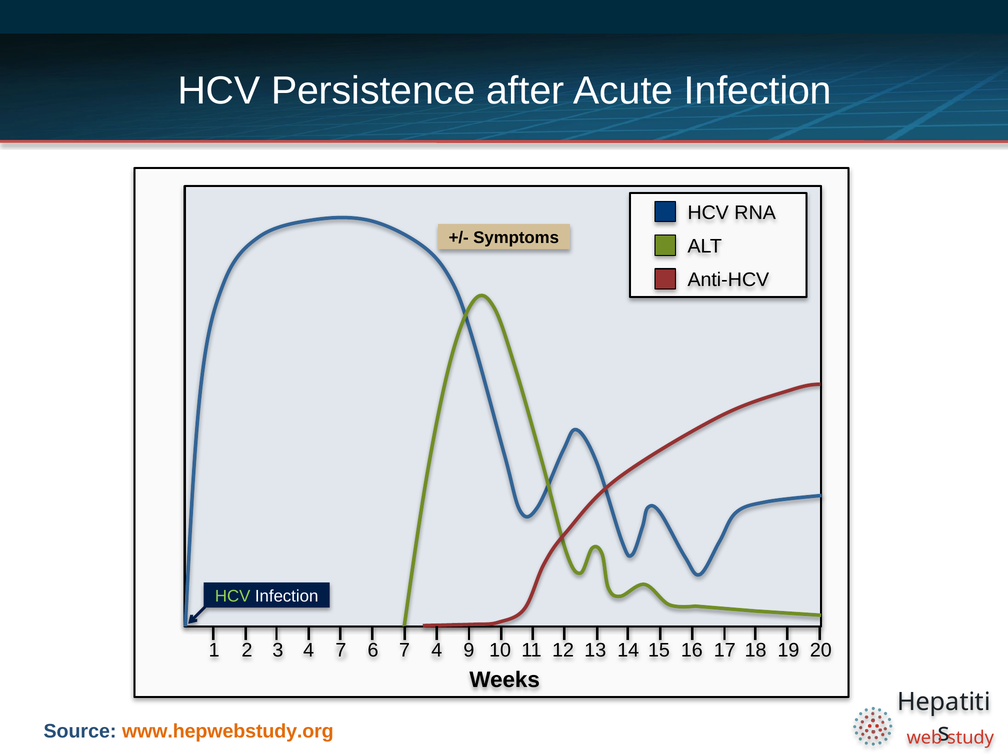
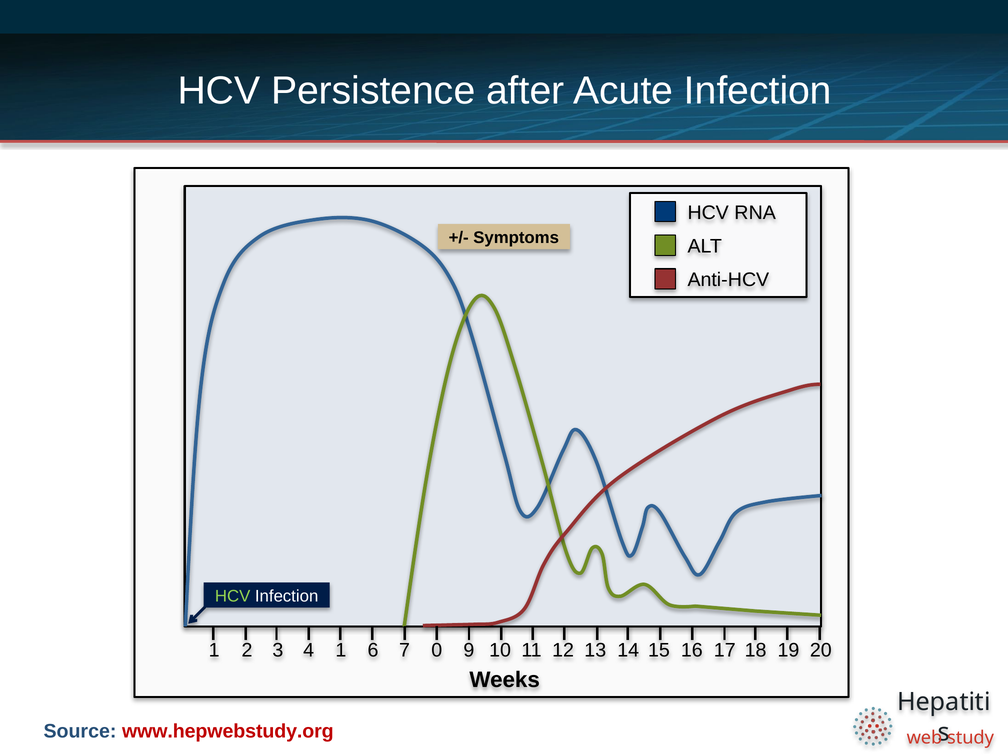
4 7: 7 -> 1
7 4: 4 -> 0
www.hepwebstudy.org colour: orange -> red
